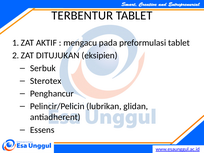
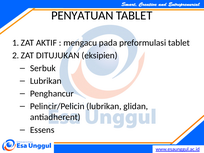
TERBENTUR: TERBENTUR -> PENYATUAN
Sterotex at (46, 81): Sterotex -> Lubrikan
